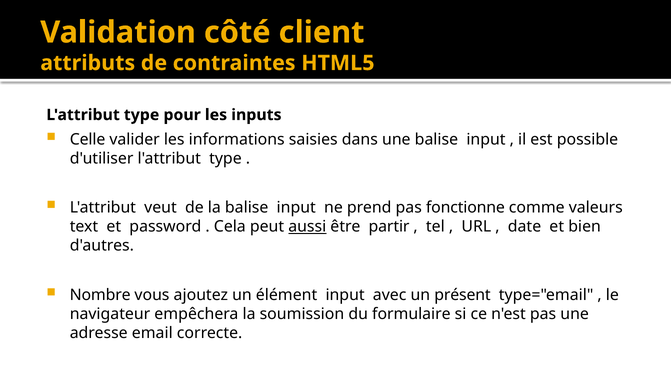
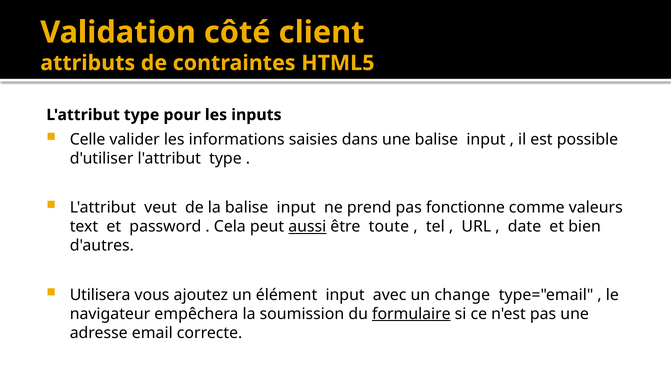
partir: partir -> toute
Nombre: Nombre -> Utilisera
présent: présent -> change
formulaire underline: none -> present
